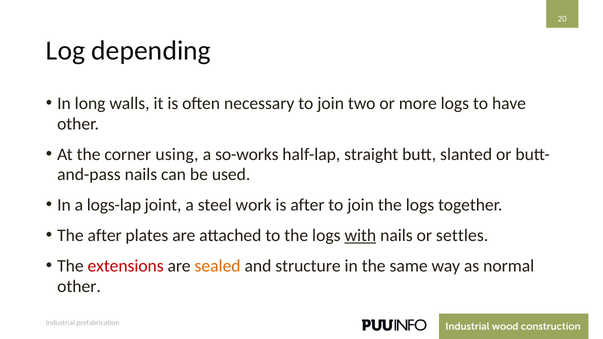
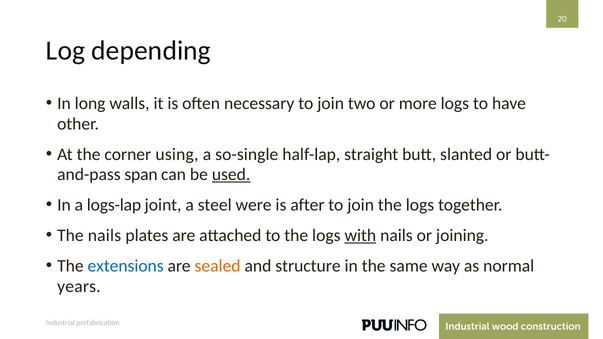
so-works: so-works -> so-single
nails at (141, 175): nails -> span
used underline: none -> present
work: work -> were
The after: after -> nails
settles: settles -> joining
extensions colour: red -> blue
other at (79, 286): other -> years
